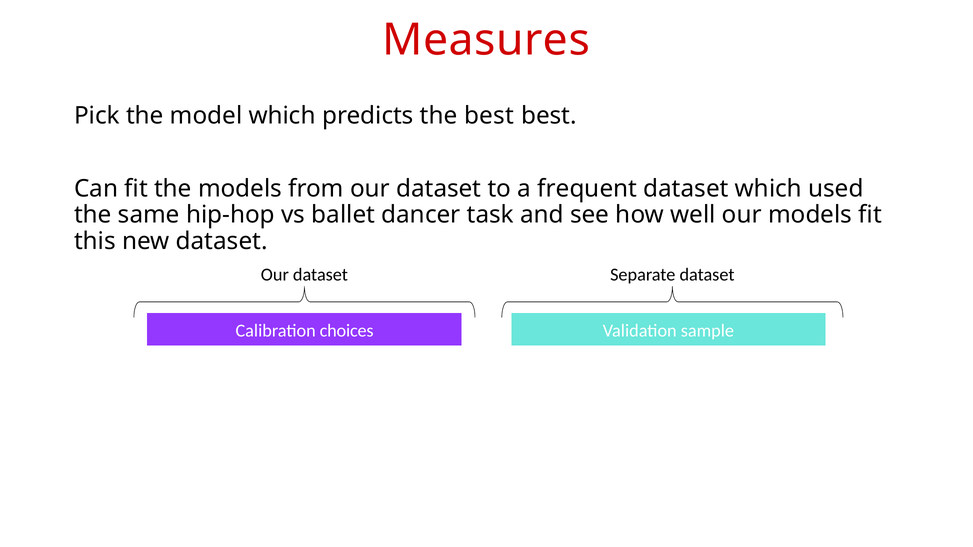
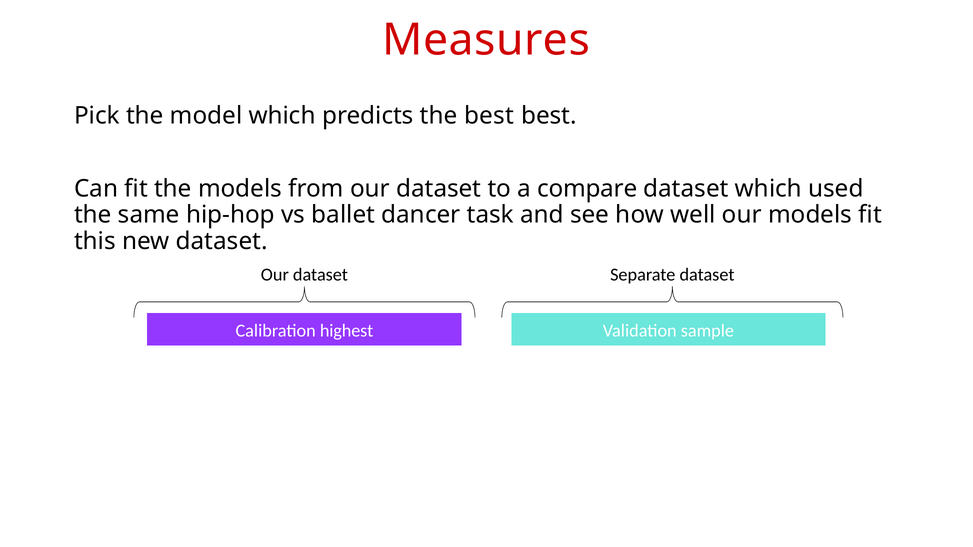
frequent: frequent -> compare
choices: choices -> highest
